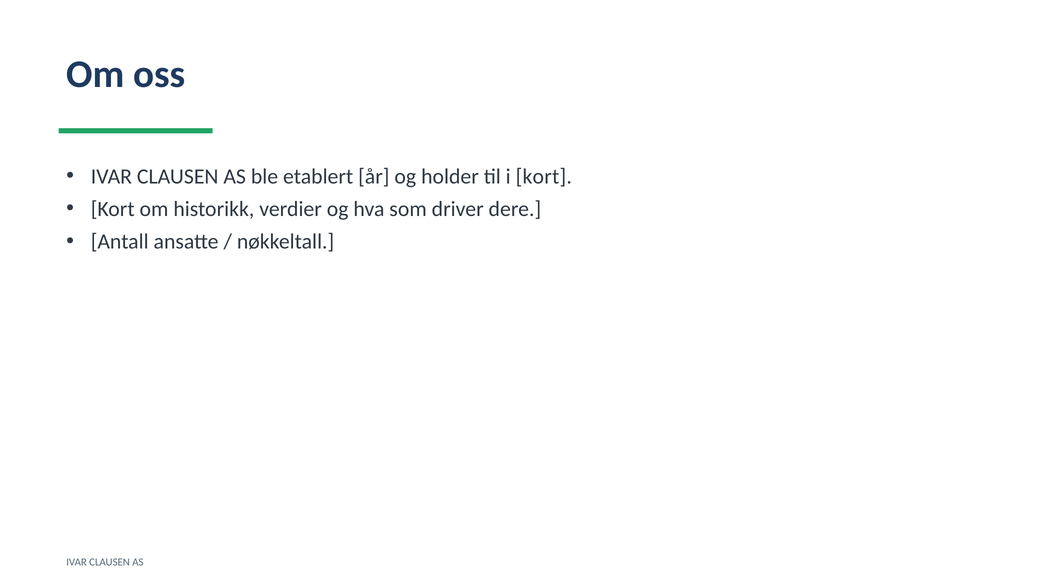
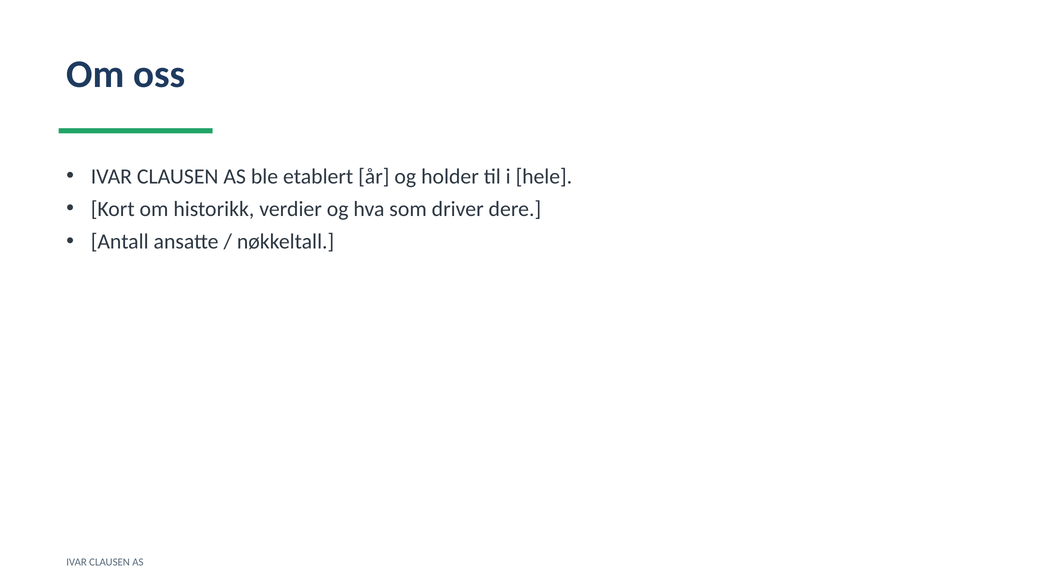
i kort: kort -> hele
